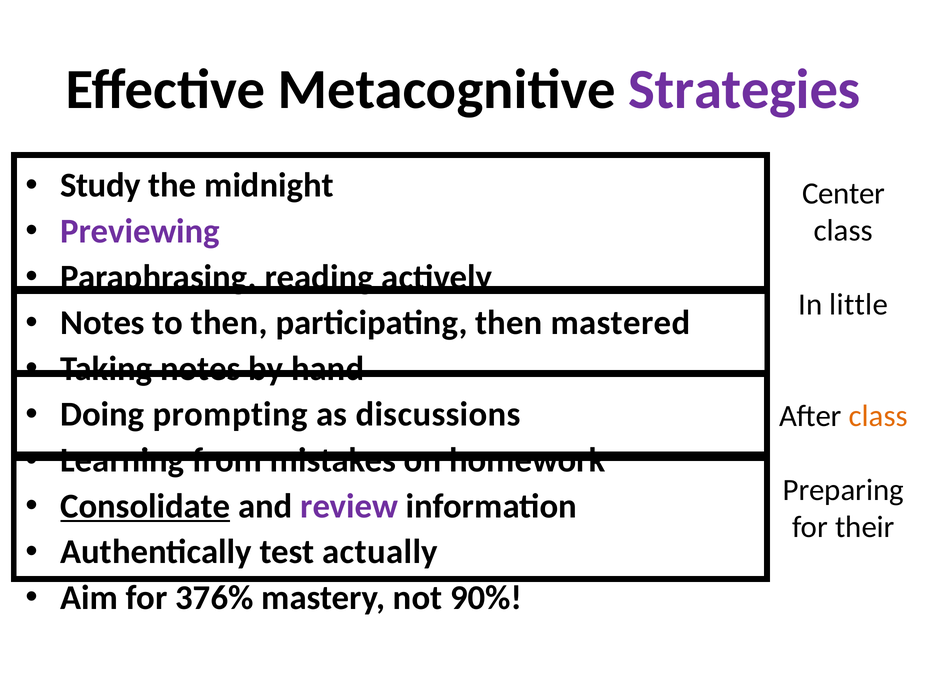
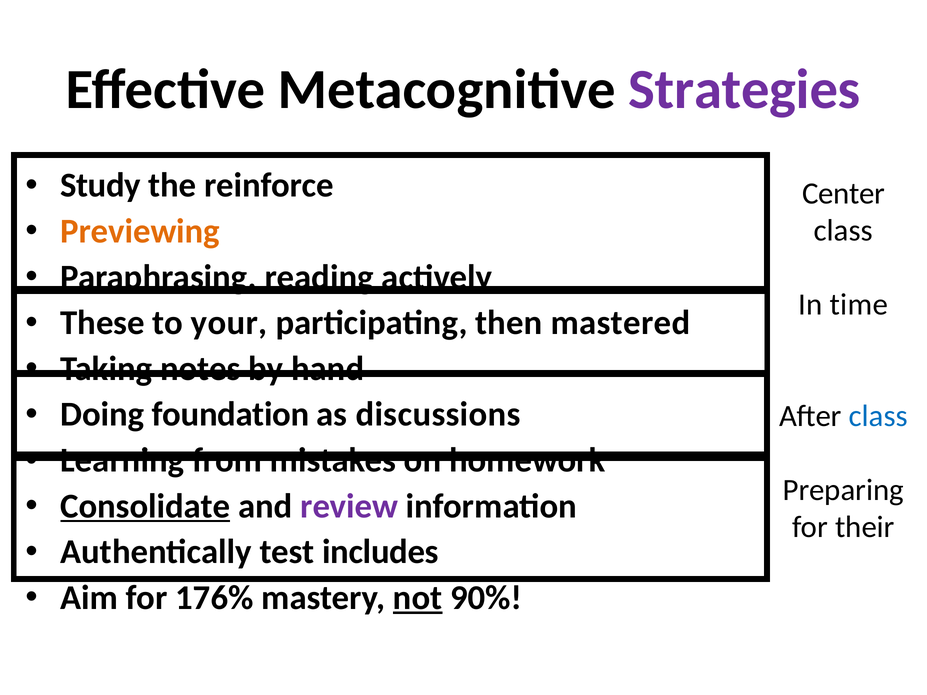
midnight: midnight -> reinforce
Previewing colour: purple -> orange
little: little -> time
Notes at (103, 323): Notes -> These
to then: then -> your
prompting: prompting -> foundation
class at (878, 416) colour: orange -> blue
actually: actually -> includes
376%: 376% -> 176%
not underline: none -> present
